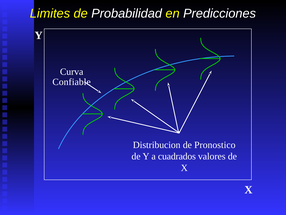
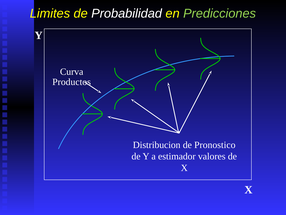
Predicciones colour: white -> light green
Confiable: Confiable -> Productos
cuadrados: cuadrados -> estimador
